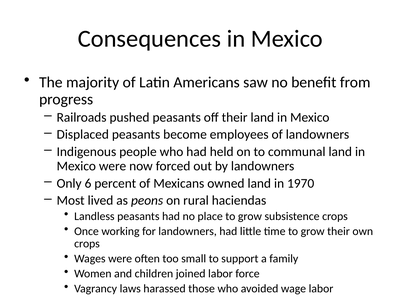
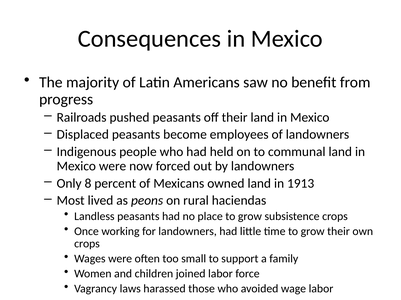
6: 6 -> 8
1970: 1970 -> 1913
